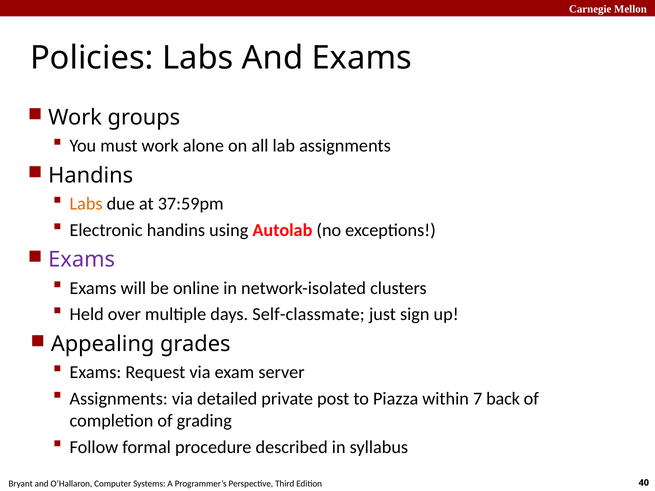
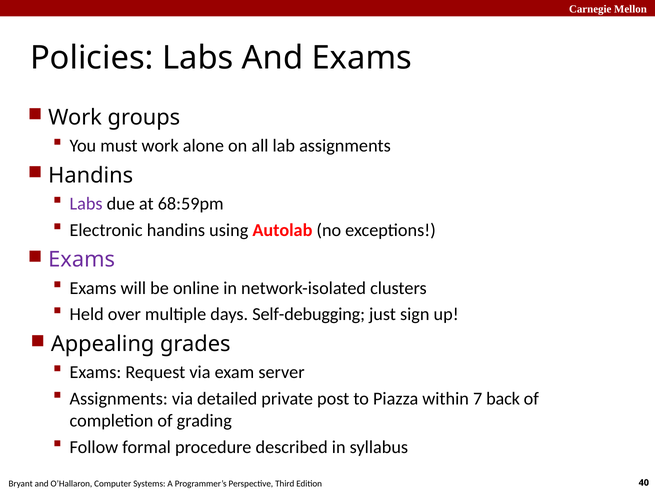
Labs at (86, 204) colour: orange -> purple
37:59pm: 37:59pm -> 68:59pm
Self-classmate: Self-classmate -> Self-debugging
